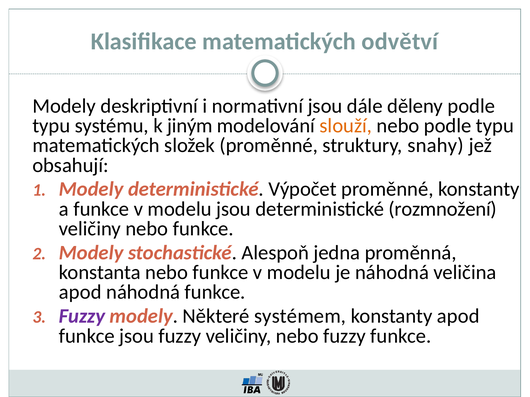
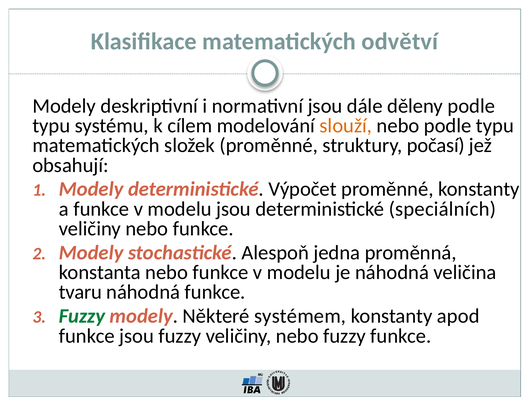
jiným: jiným -> cílem
snahy: snahy -> počasí
rozmnožení: rozmnožení -> speciálních
apod at (80, 293): apod -> tvaru
Fuzzy at (82, 316) colour: purple -> green
